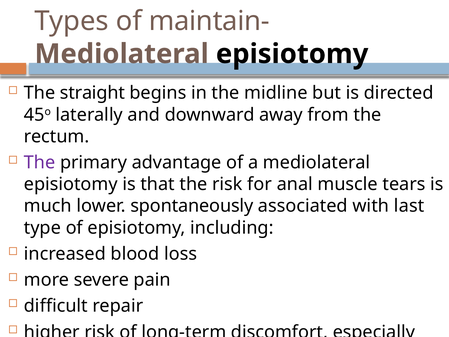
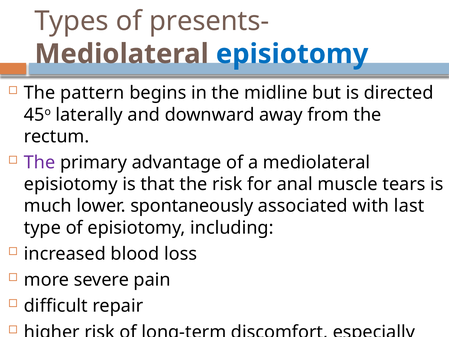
maintain-: maintain- -> presents-
episiotomy at (292, 54) colour: black -> blue
straight: straight -> pattern
